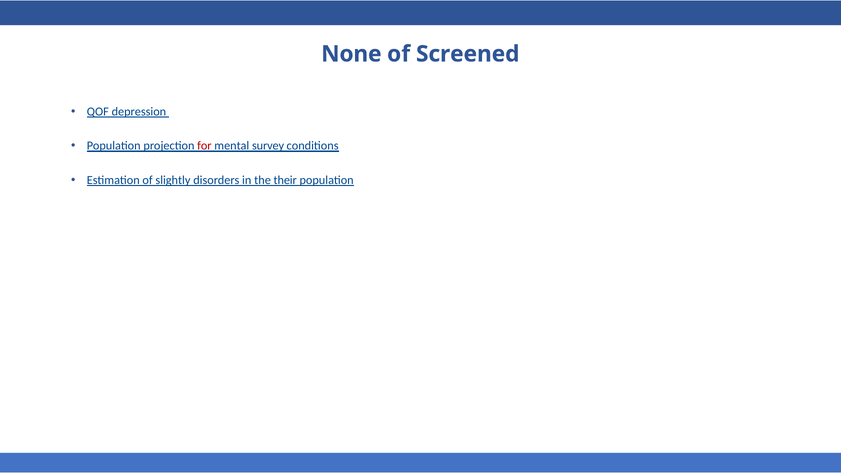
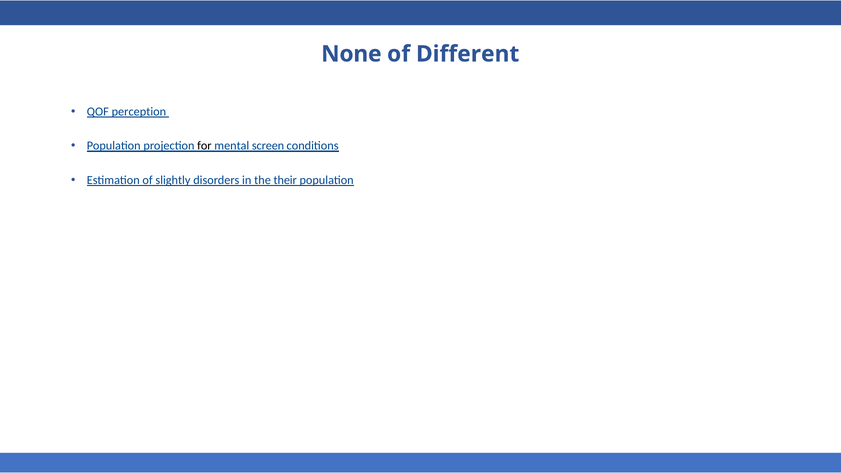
Screened: Screened -> Different
depression: depression -> perception
for colour: red -> black
survey: survey -> screen
